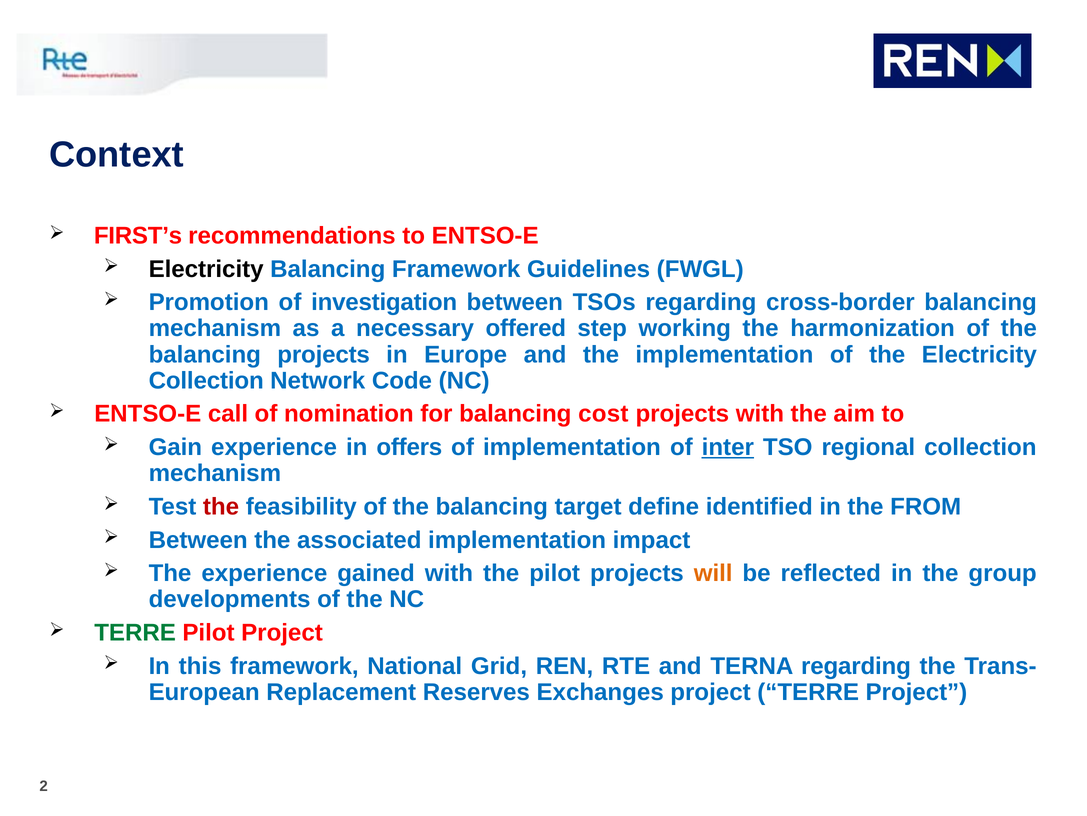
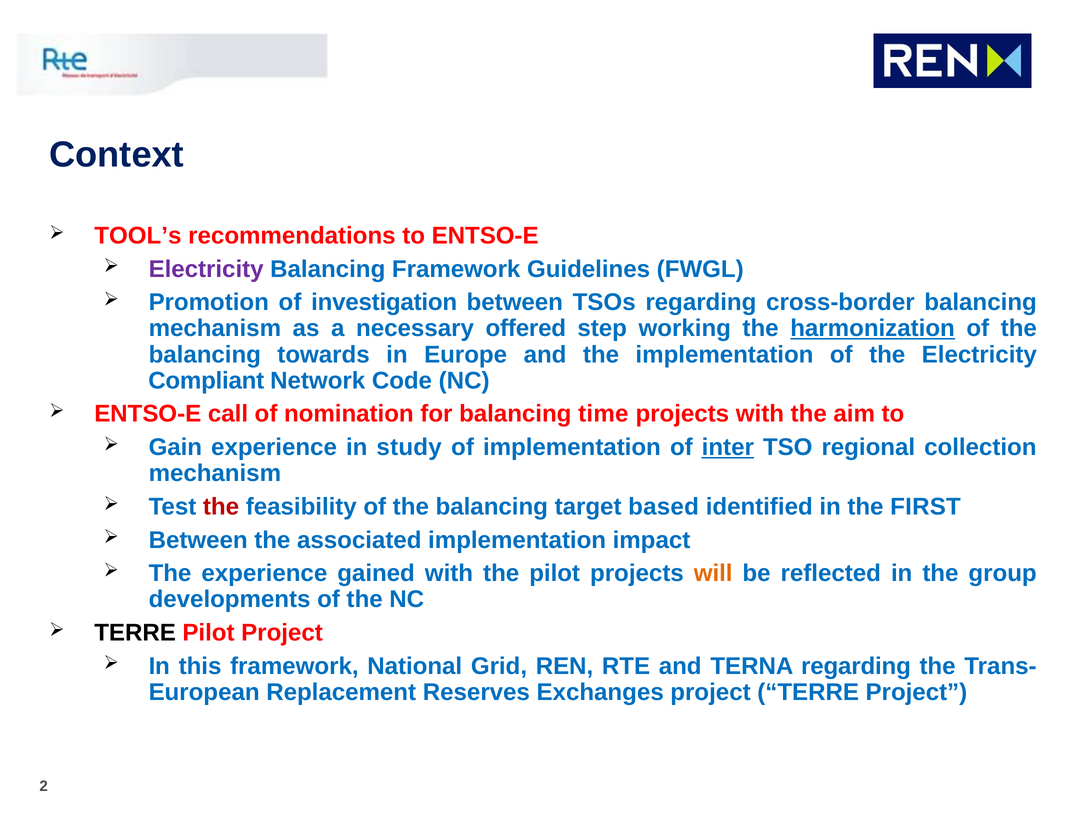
FIRST’s: FIRST’s -> TOOL’s
Electricity at (206, 269) colour: black -> purple
harmonization underline: none -> present
balancing projects: projects -> towards
Collection at (206, 380): Collection -> Compliant
cost: cost -> time
offers: offers -> study
define: define -> based
FROM: FROM -> FIRST
TERRE at (135, 632) colour: green -> black
